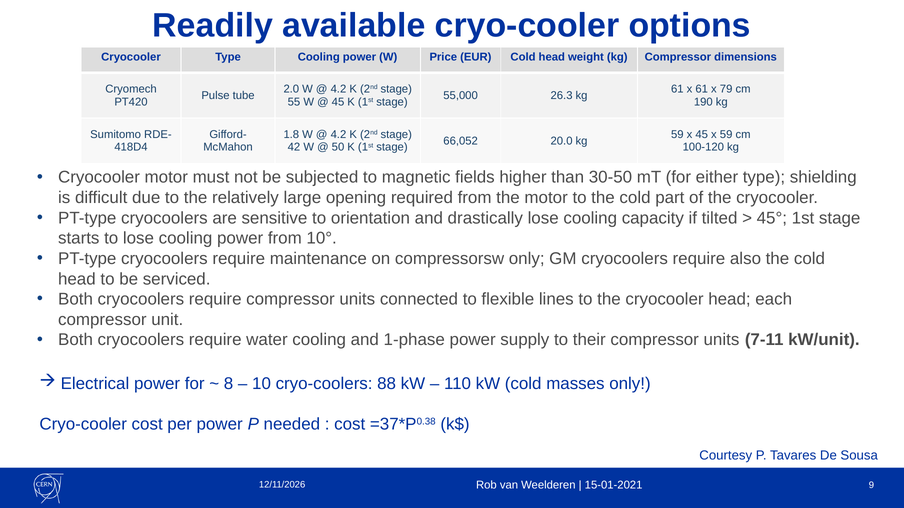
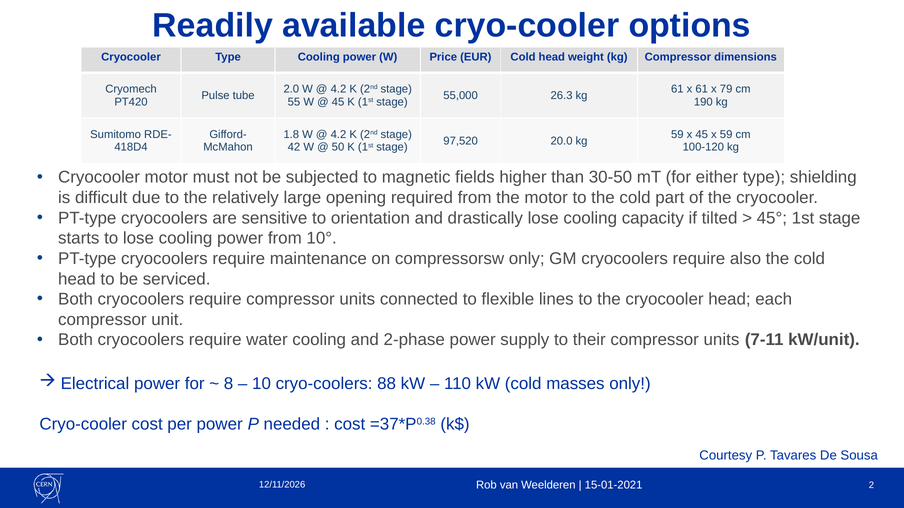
66,052: 66,052 -> 97,520
1-phase: 1-phase -> 2-phase
9: 9 -> 2
